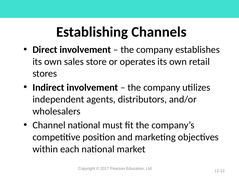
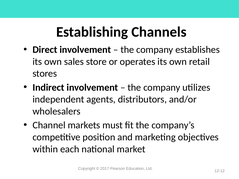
Channel national: national -> markets
